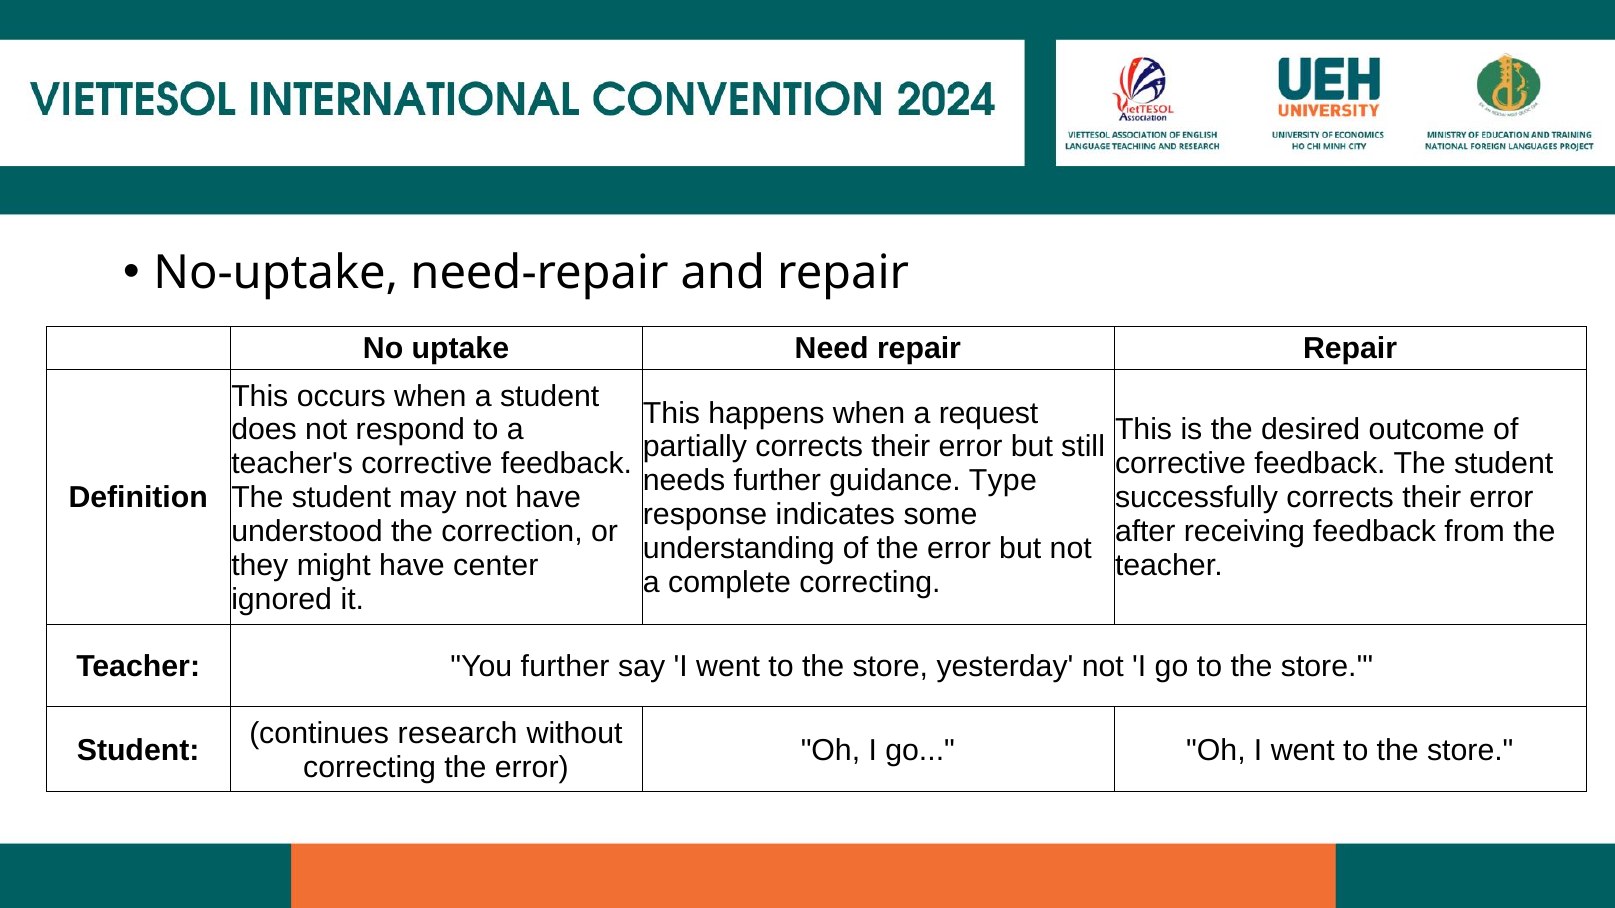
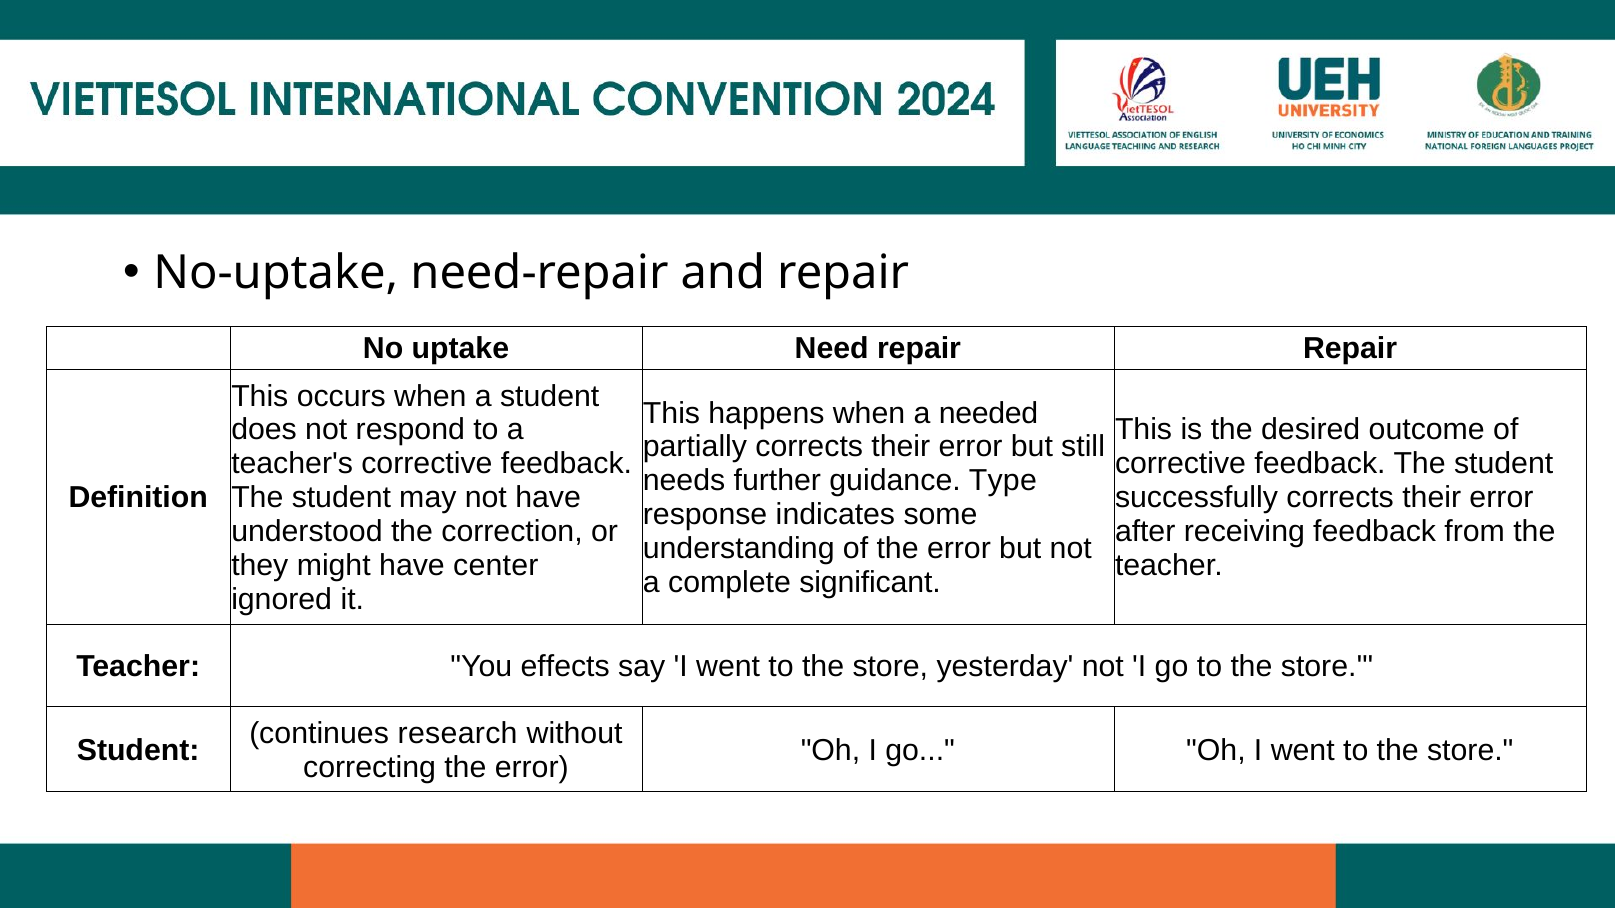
request: request -> needed
complete correcting: correcting -> significant
You further: further -> effects
